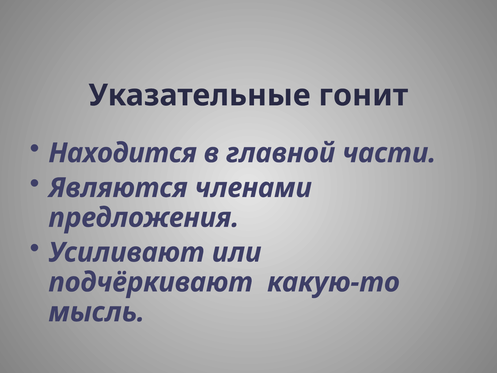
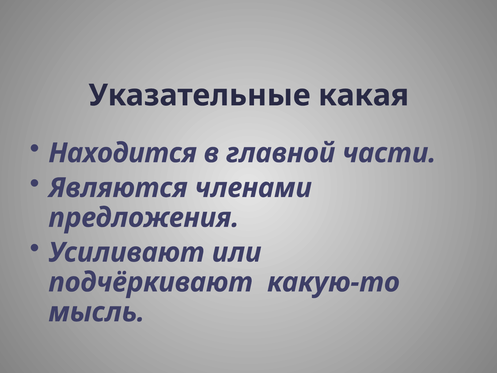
гонит: гонит -> какая
